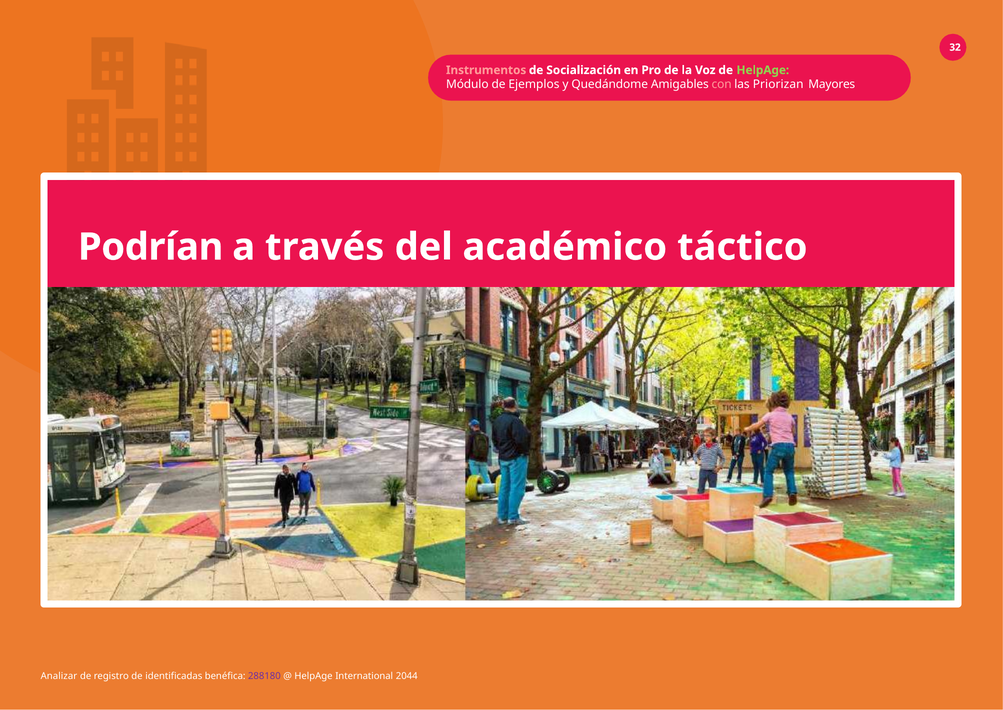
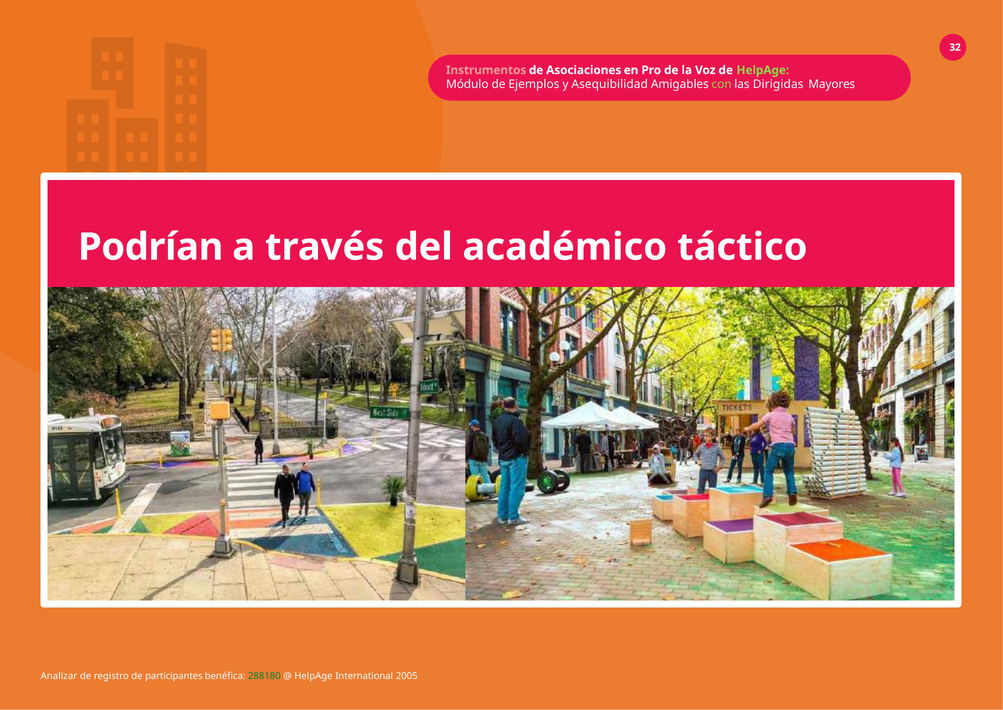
Socialización: Socialización -> Asociaciones
Quedándome: Quedándome -> Asequibilidad
con colour: pink -> light green
Priorizan: Priorizan -> Dirigidas
identificadas: identificadas -> participantes
288180 colour: purple -> green
2044: 2044 -> 2005
